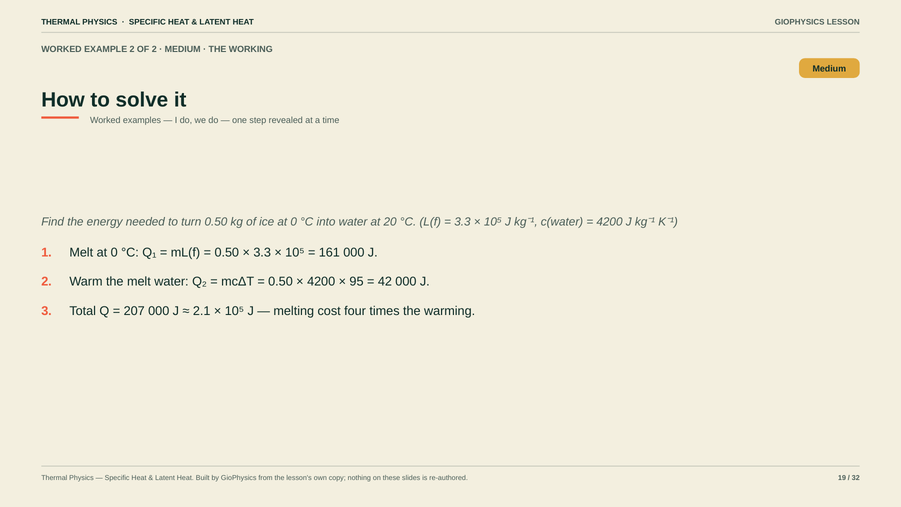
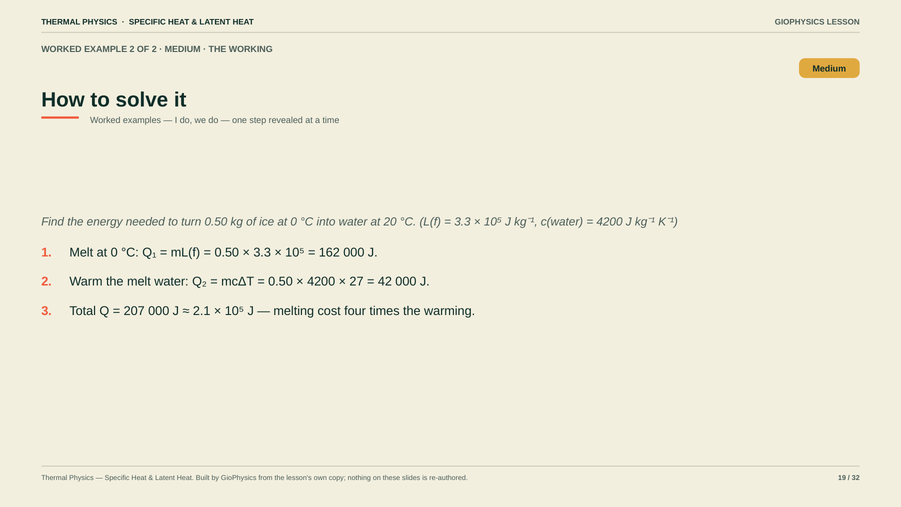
161: 161 -> 162
95: 95 -> 27
